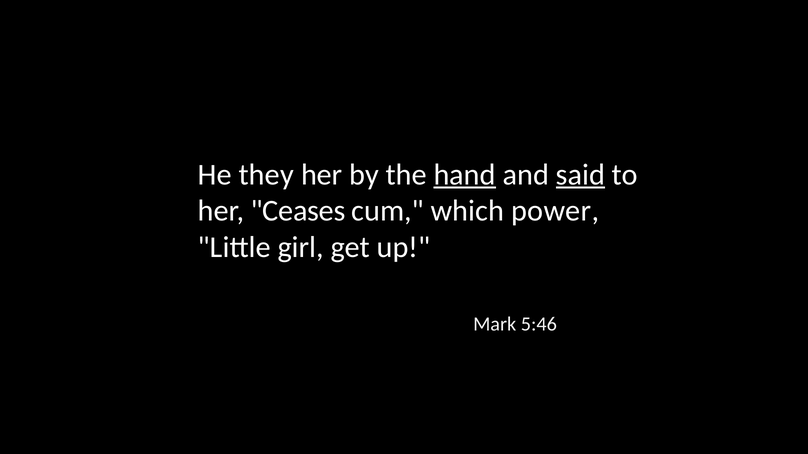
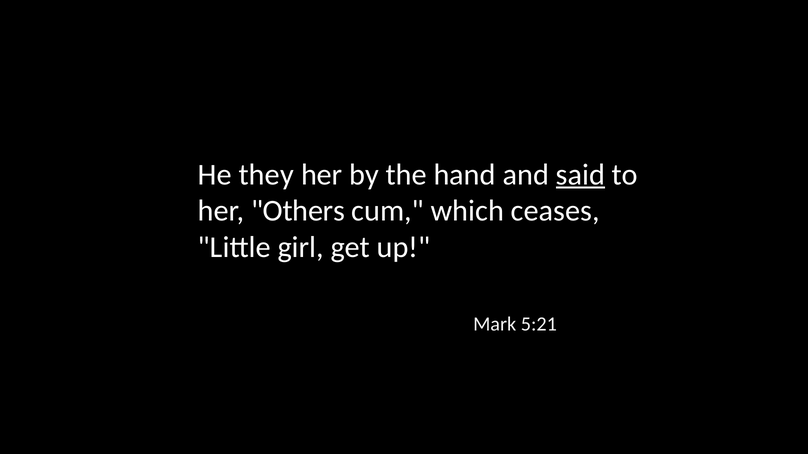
hand underline: present -> none
Ceases: Ceases -> Others
power: power -> ceases
5:46: 5:46 -> 5:21
